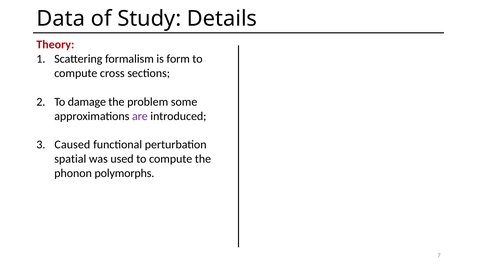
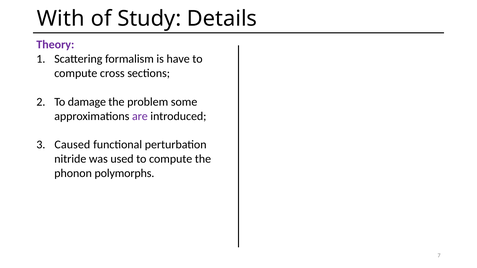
Data: Data -> With
Theory colour: red -> purple
form: form -> have
spatial: spatial -> nitride
